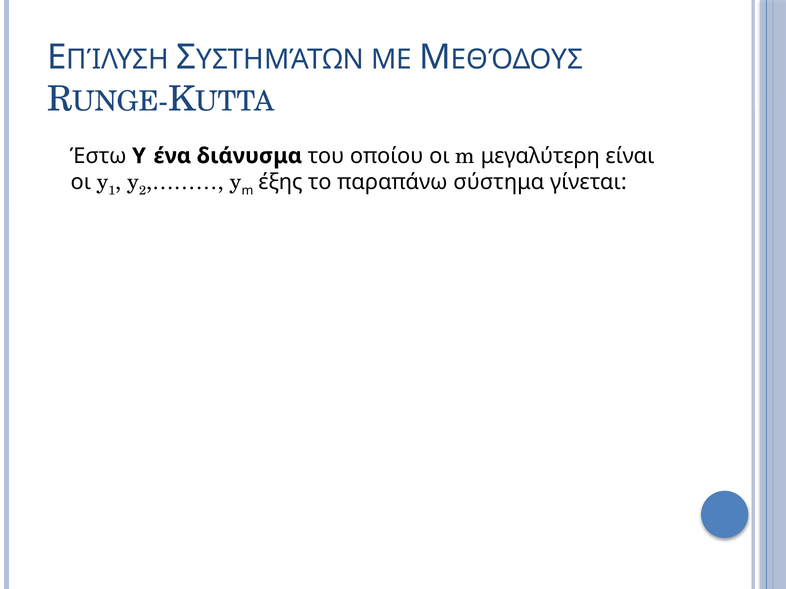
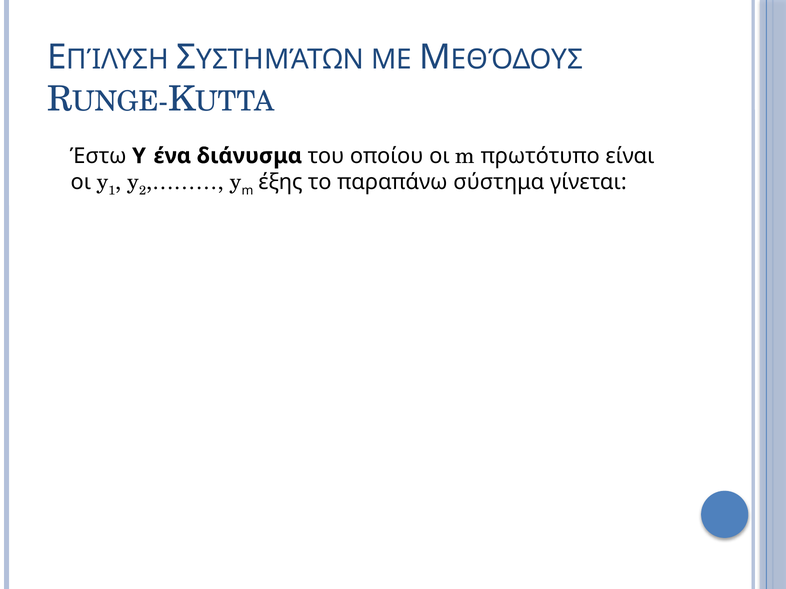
μεγαλύτερη: μεγαλύτερη -> πρωτότυπο
